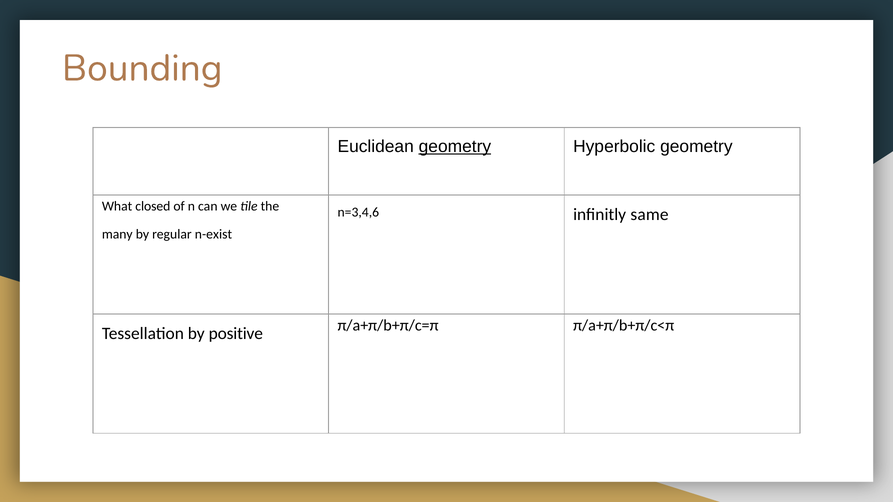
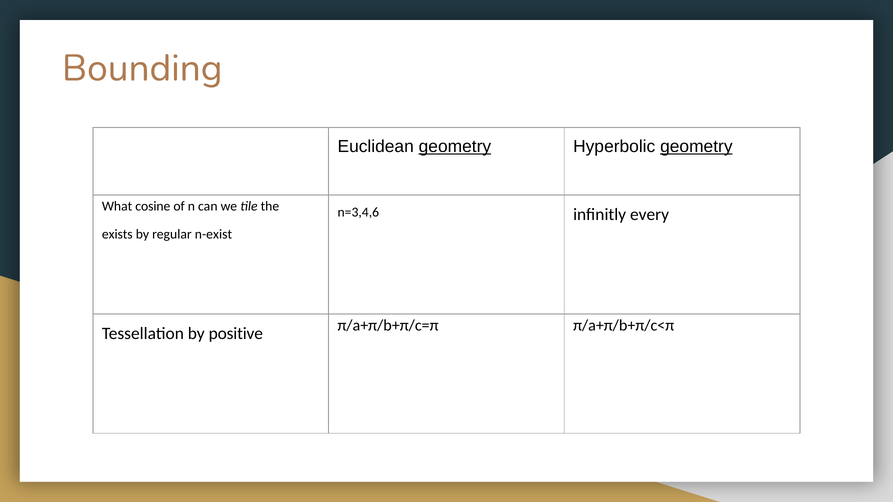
geometry at (696, 147) underline: none -> present
closed: closed -> cosine
same: same -> every
many: many -> exists
